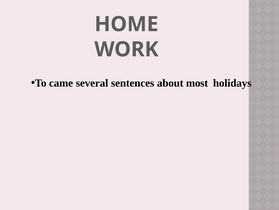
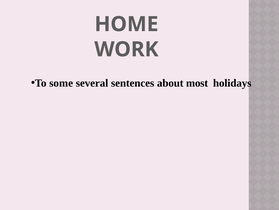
came: came -> some
